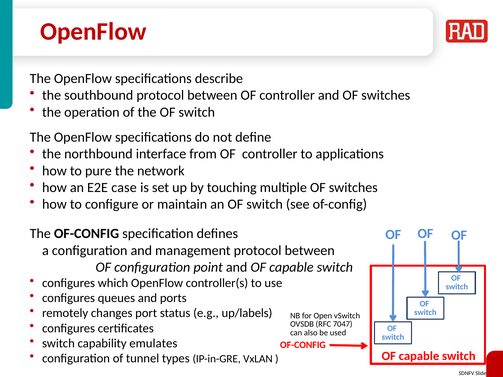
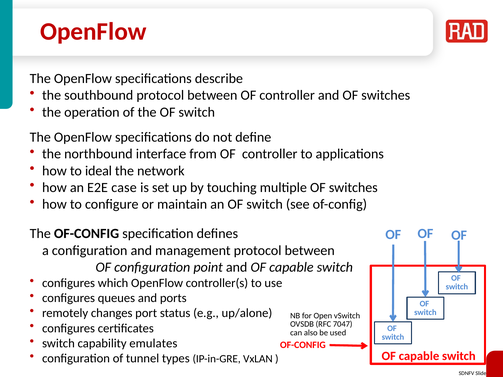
pure: pure -> ideal
up/labels: up/labels -> up/alone
